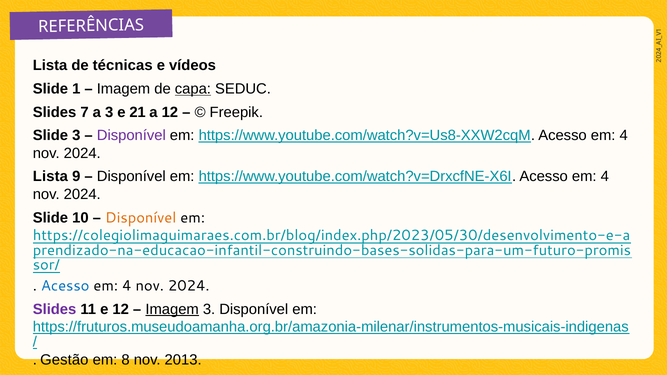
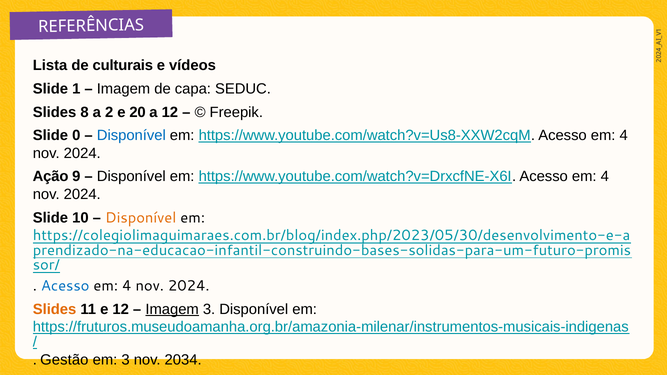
técnicas: técnicas -> culturais
capa underline: present -> none
7: 7 -> 8
a 3: 3 -> 2
21: 21 -> 20
Slide 3: 3 -> 0
Disponível at (131, 136) colour: purple -> blue
Lista at (50, 177): Lista -> Ação
Slides at (55, 309) colour: purple -> orange
em 8: 8 -> 3
2013: 2013 -> 2034
